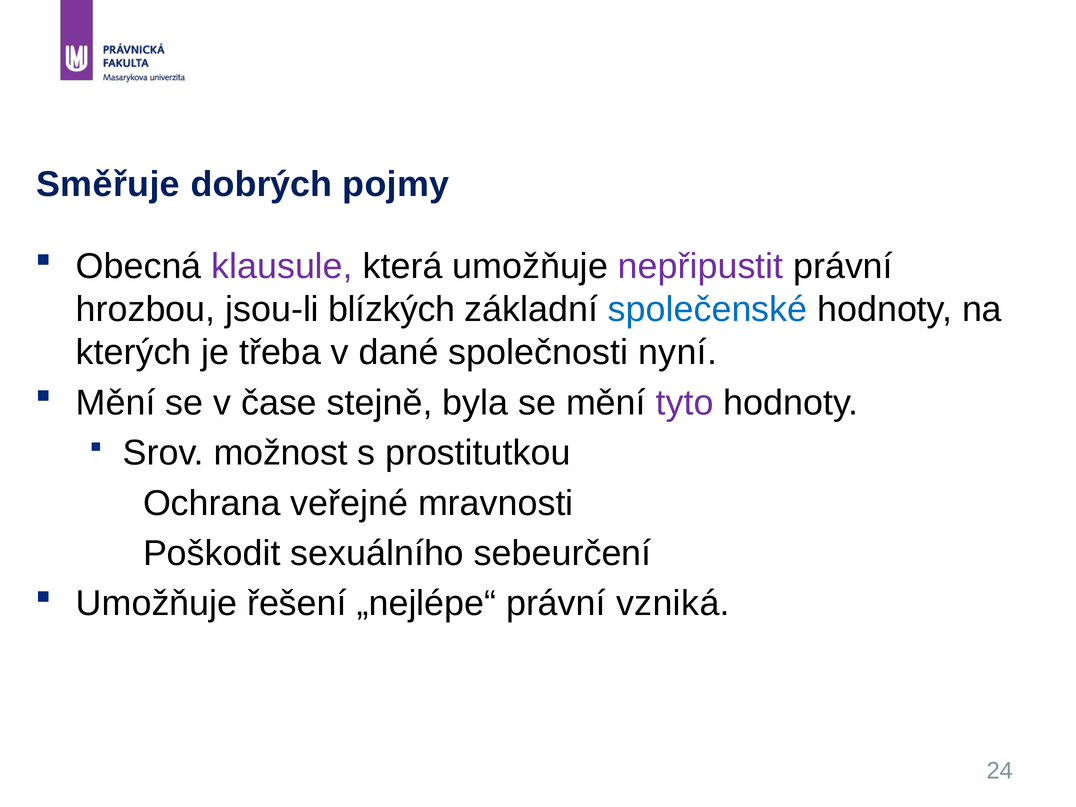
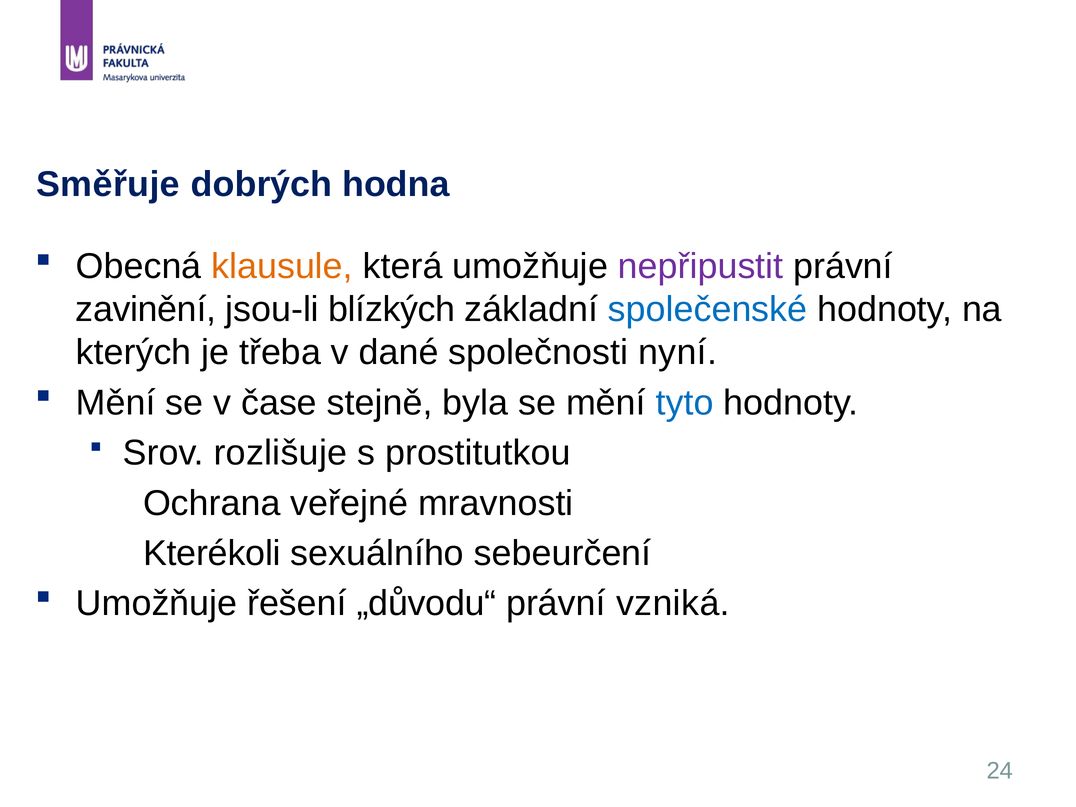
pojmy: pojmy -> hodna
klausule colour: purple -> orange
hrozbou: hrozbou -> zavinění
tyto colour: purple -> blue
možnost: možnost -> rozlišuje
Poškodit: Poškodit -> Kterékoli
„nejlépe“: „nejlépe“ -> „důvodu“
